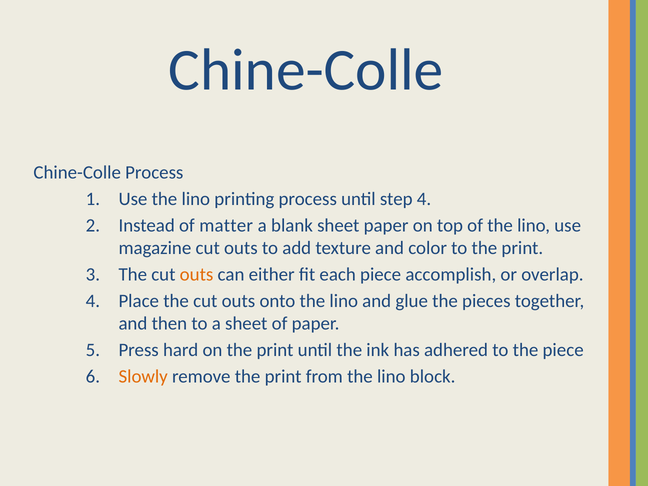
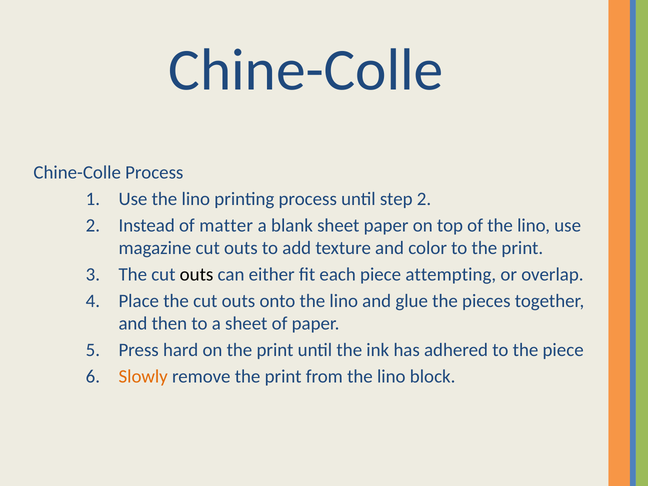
step 4: 4 -> 2
outs at (197, 275) colour: orange -> black
accomplish: accomplish -> attempting
